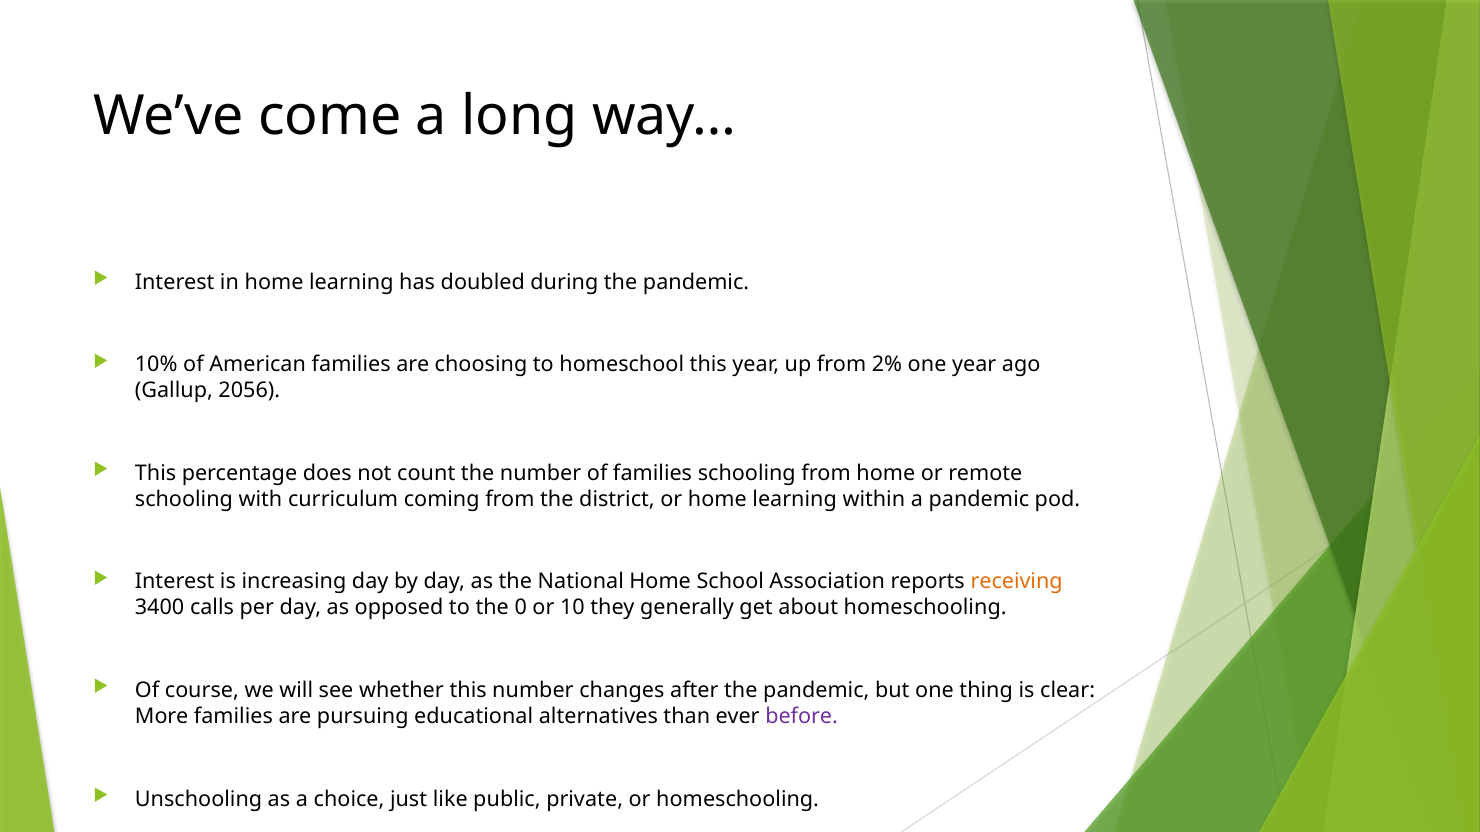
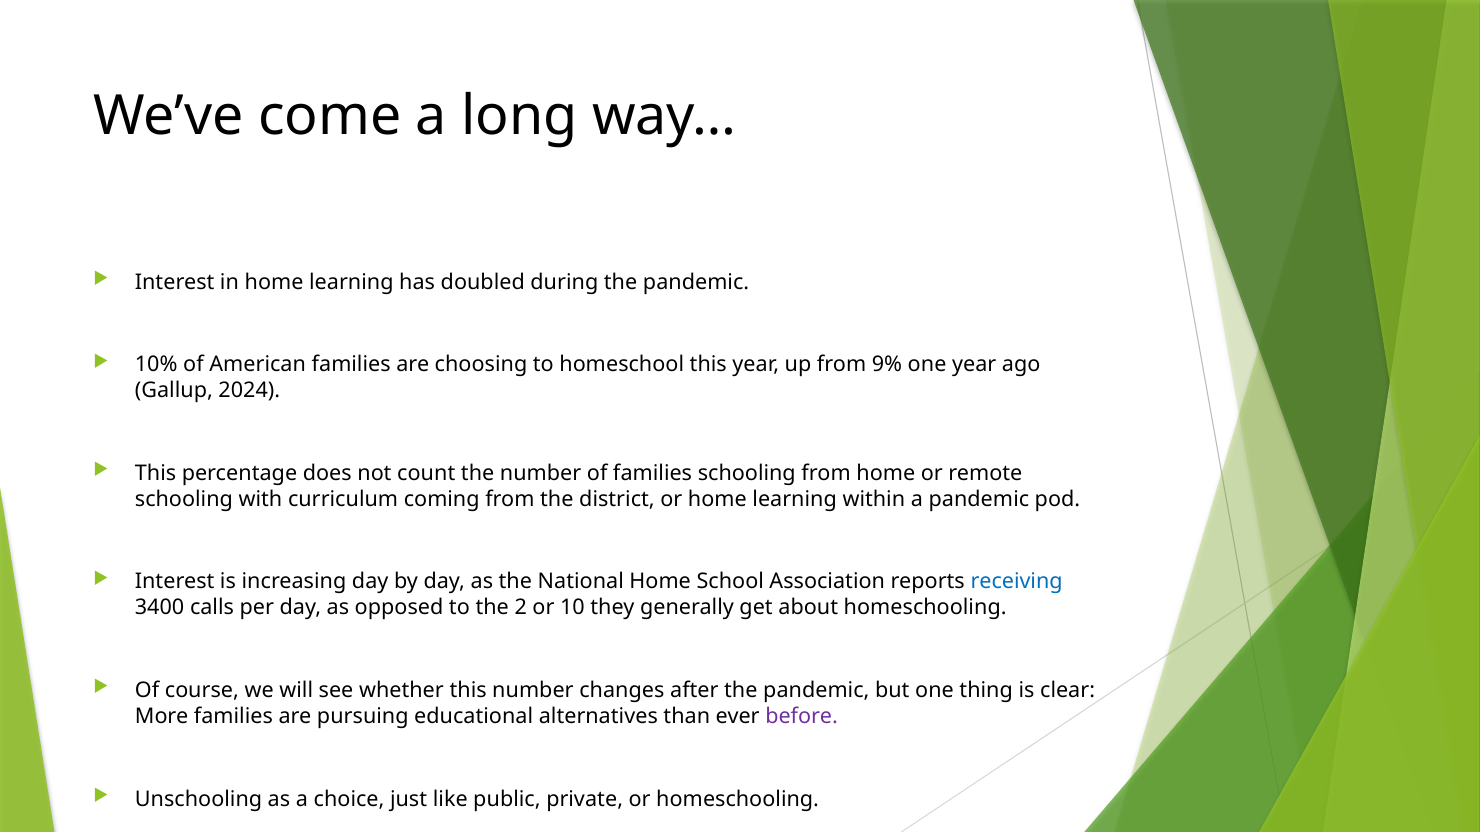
2%: 2% -> 9%
2056: 2056 -> 2024
receiving colour: orange -> blue
0: 0 -> 2
